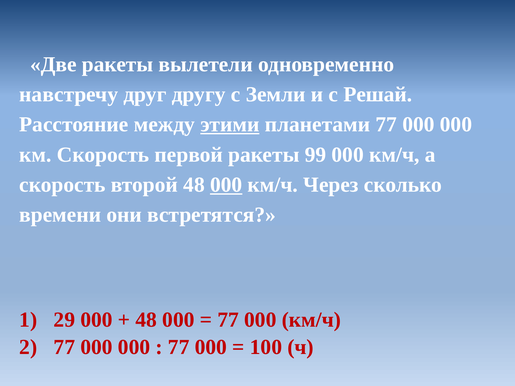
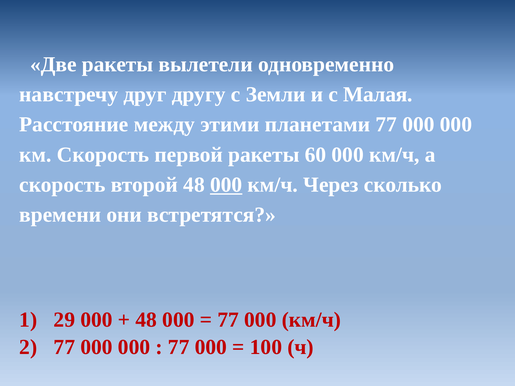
Решай: Решай -> Малая
этими underline: present -> none
99: 99 -> 60
